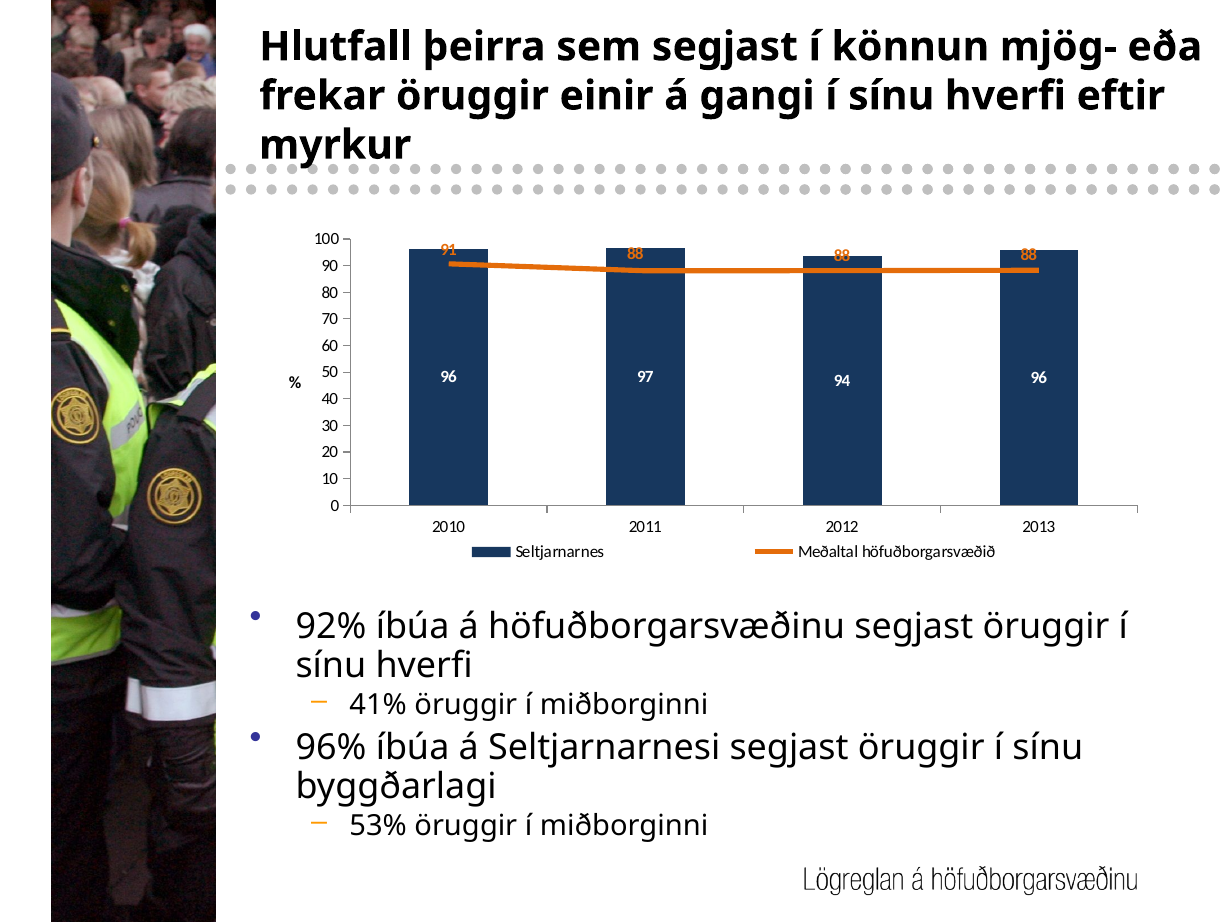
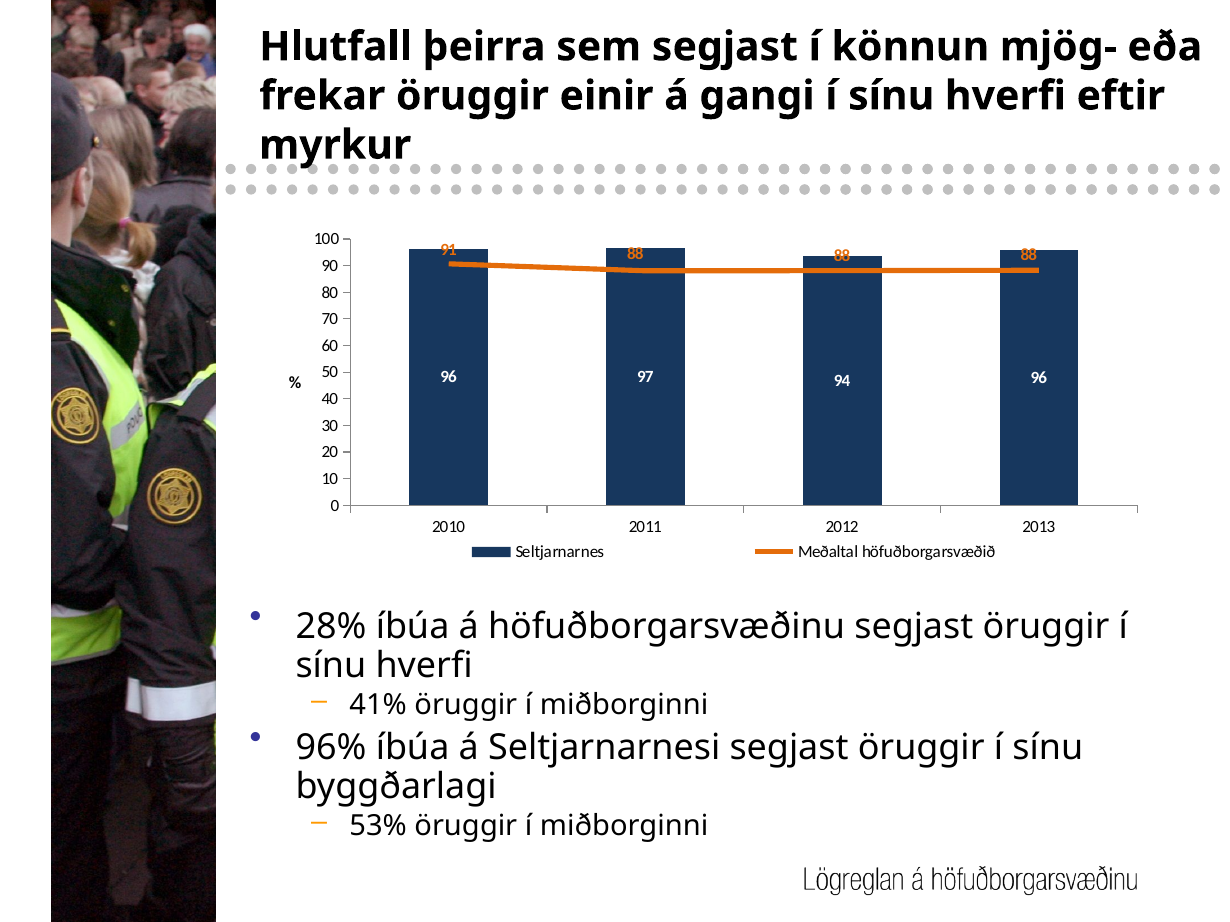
92%: 92% -> 28%
